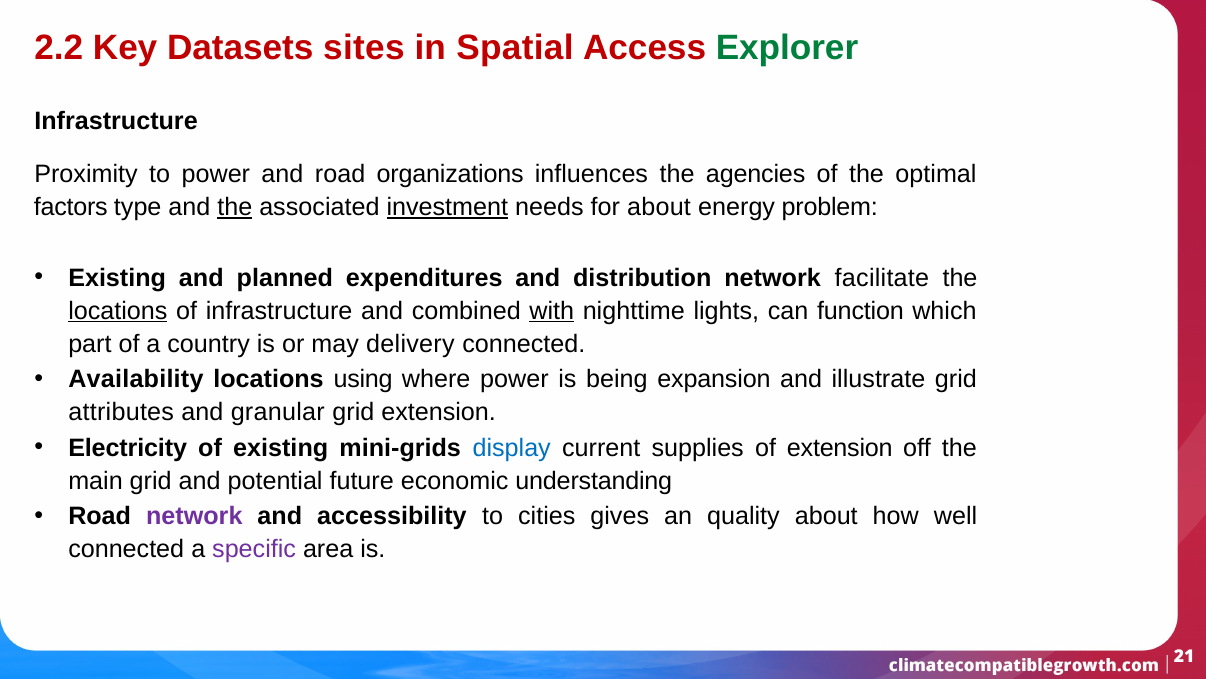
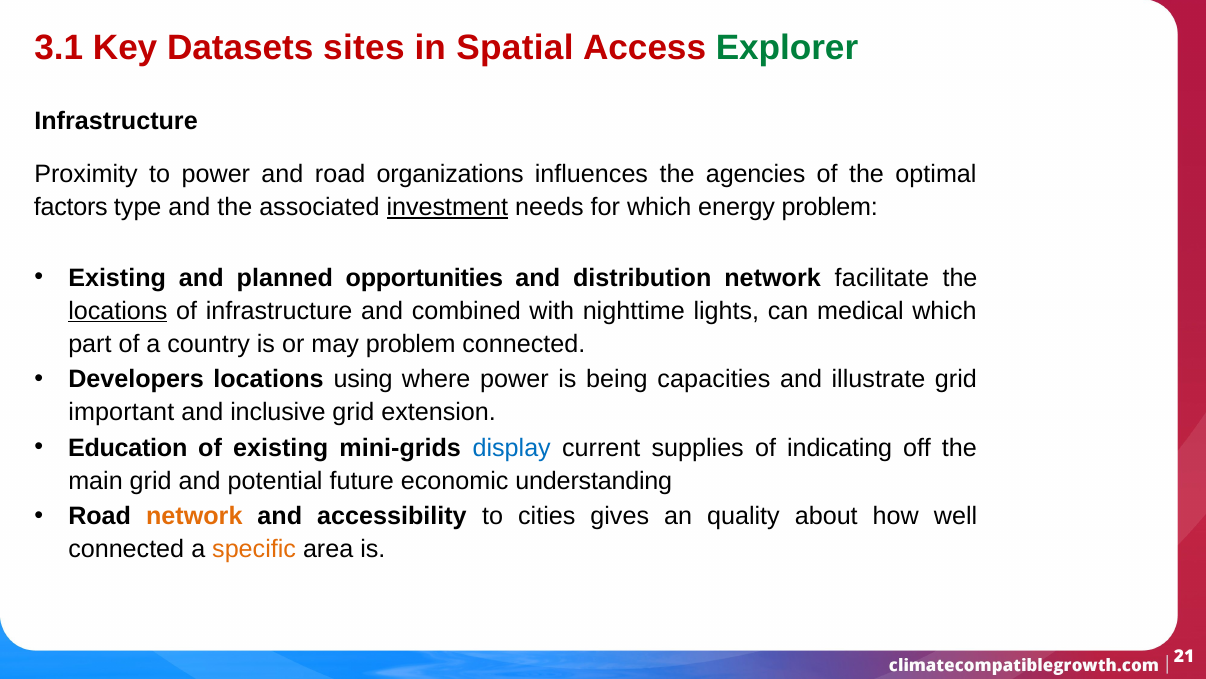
2.2: 2.2 -> 3.1
the at (235, 207) underline: present -> none
for about: about -> which
expenditures: expenditures -> opportunities
with underline: present -> none
function: function -> medical
may delivery: delivery -> problem
Availability: Availability -> Developers
expansion: expansion -> capacities
attributes: attributes -> important
granular: granular -> inclusive
Electricity: Electricity -> Education
of extension: extension -> indicating
network at (194, 516) colour: purple -> orange
specific colour: purple -> orange
